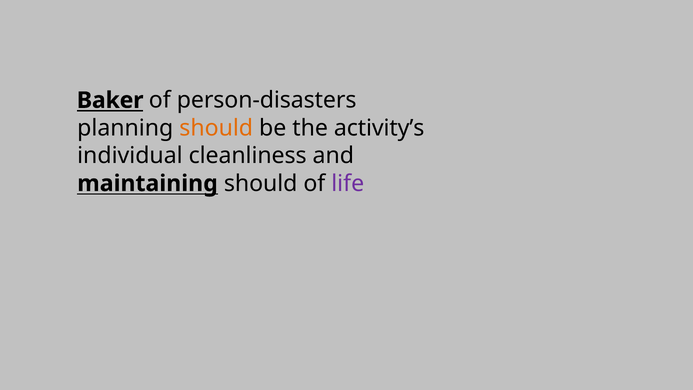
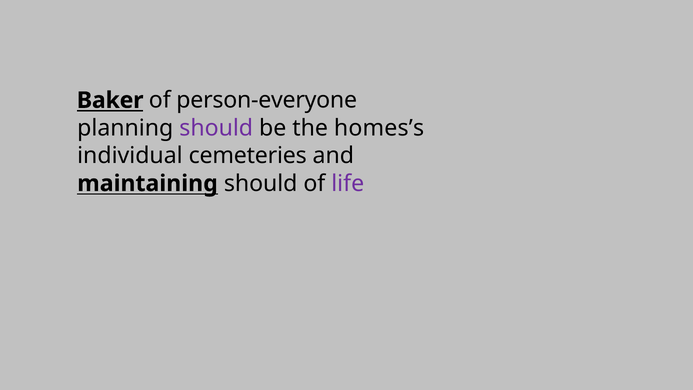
person-disasters: person-disasters -> person-everyone
should at (216, 128) colour: orange -> purple
activity’s: activity’s -> homes’s
cleanliness: cleanliness -> cemeteries
